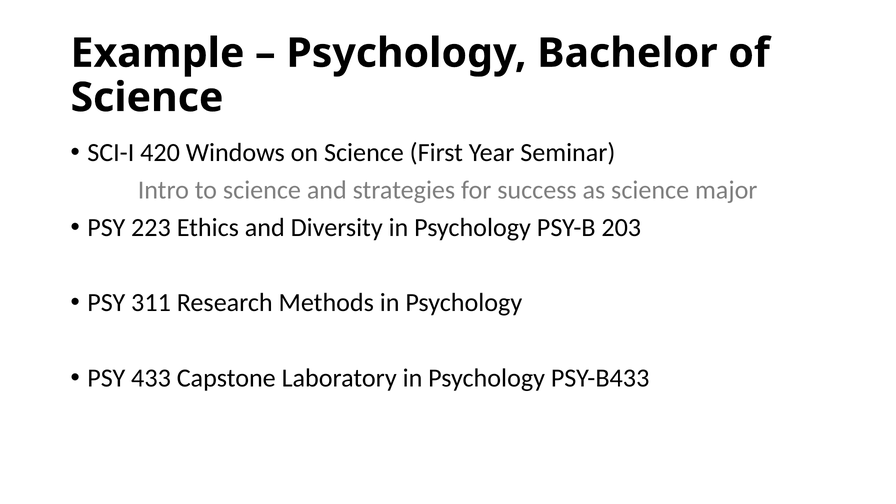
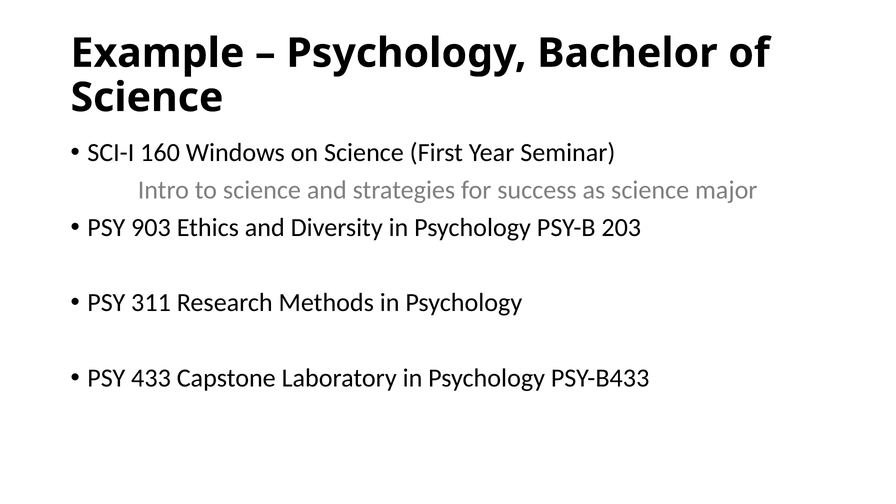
420: 420 -> 160
223: 223 -> 903
